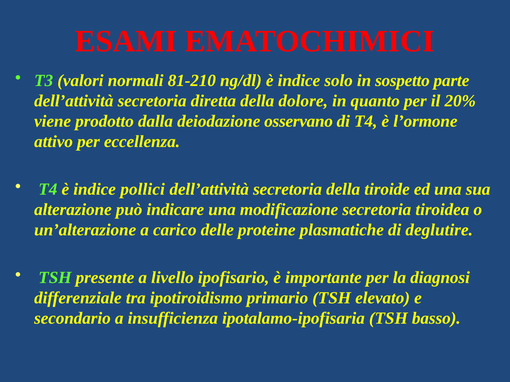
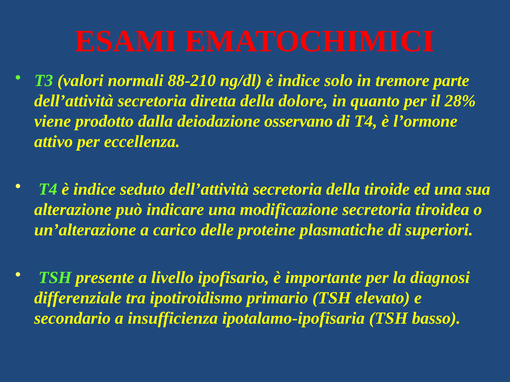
81-210: 81-210 -> 88-210
sospetto: sospetto -> tremore
20%: 20% -> 28%
pollici: pollici -> seduto
deglutire: deglutire -> superiori
